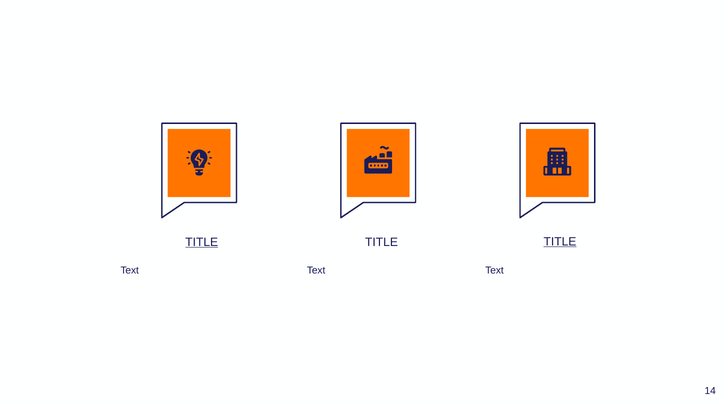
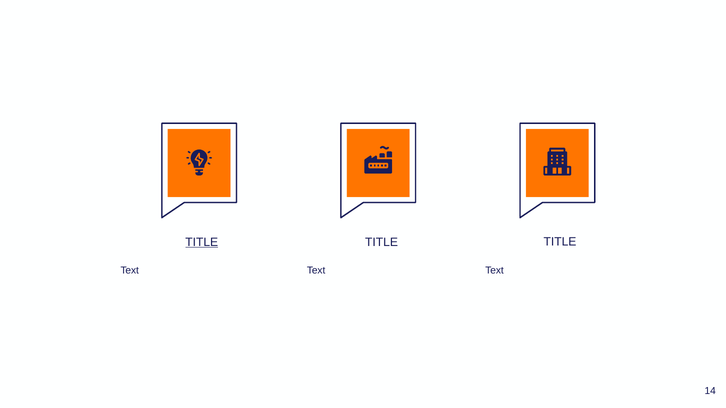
TITLE at (560, 242) underline: present -> none
